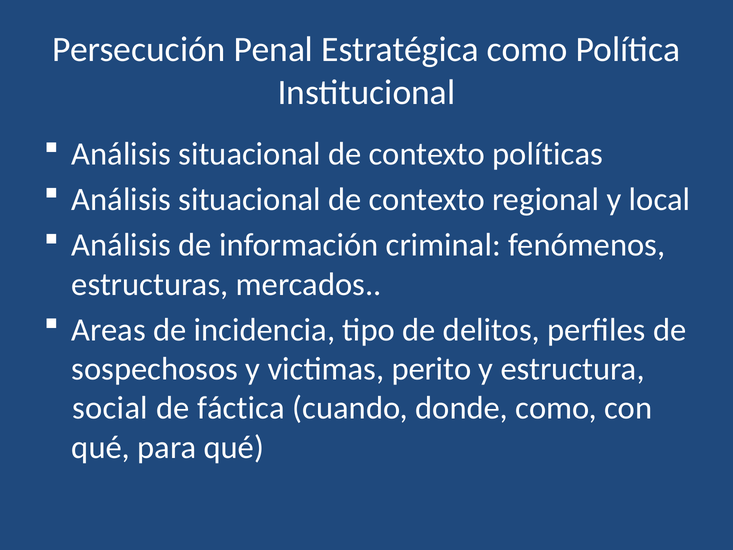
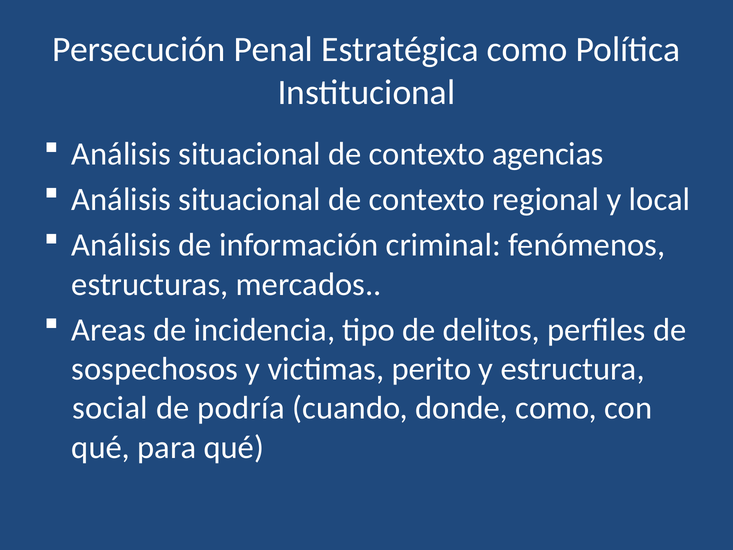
políticas: políticas -> agencias
fáctica: fáctica -> podría
